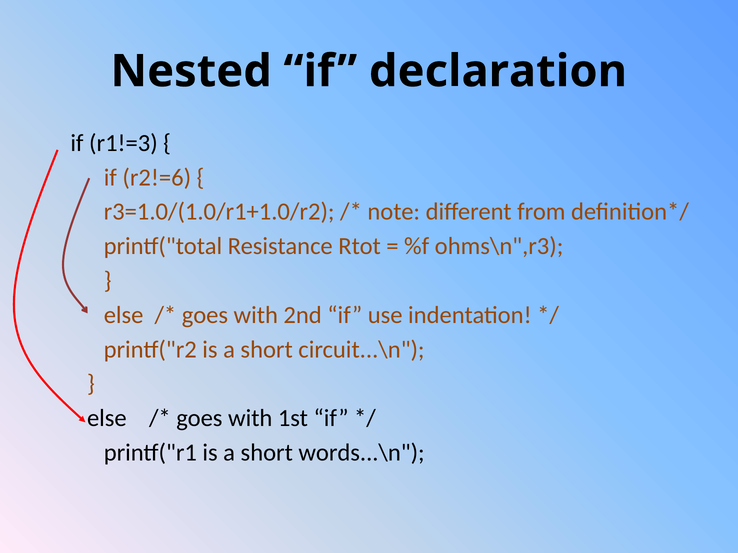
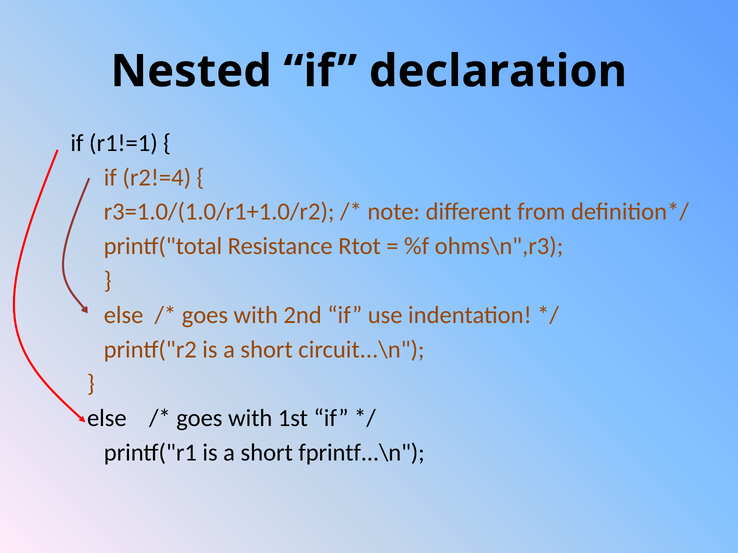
r1!=3: r1!=3 -> r1!=1
r2!=6: r2!=6 -> r2!=4
words...\n: words...\n -> fprintf...\n
